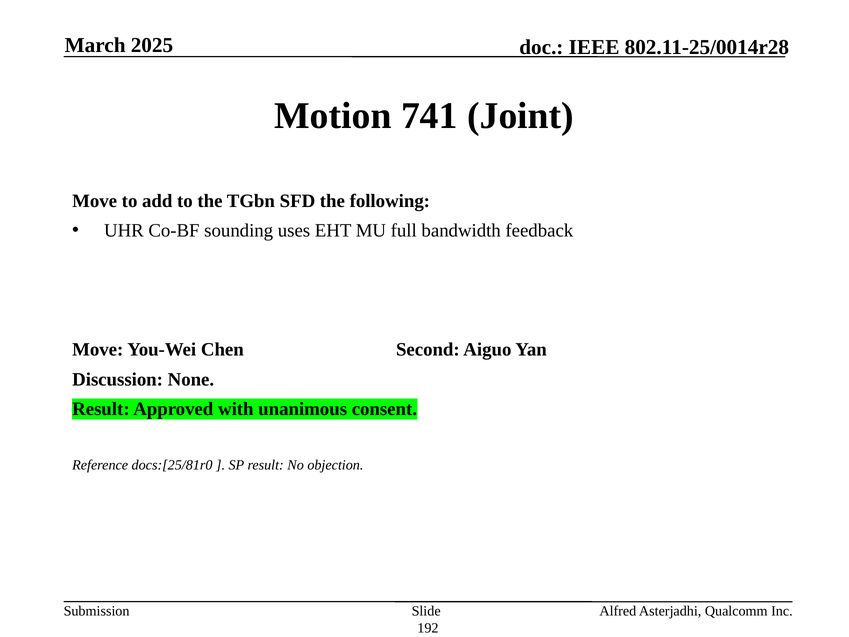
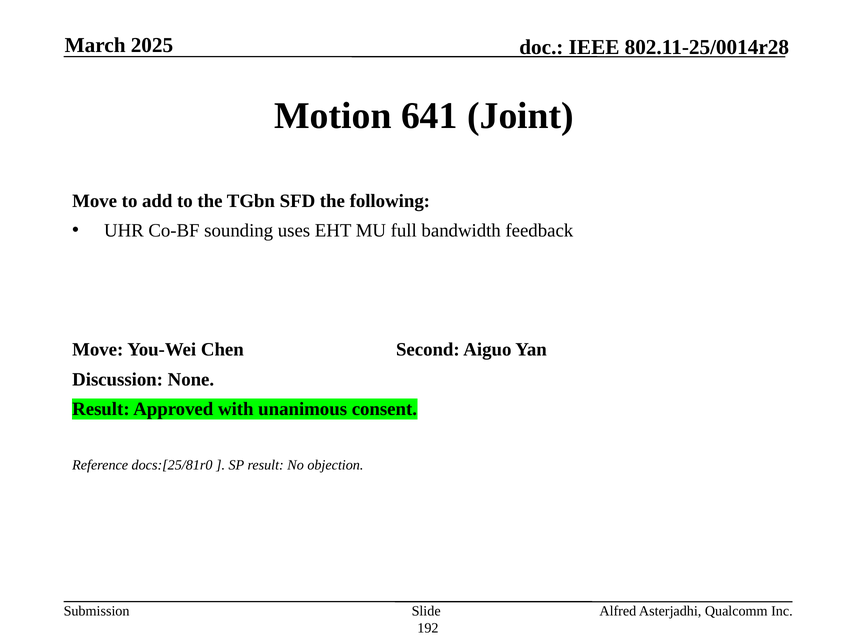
741: 741 -> 641
